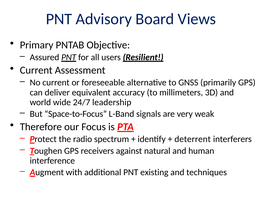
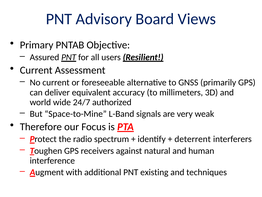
leadership: leadership -> authorized
Space-to-Focus: Space-to-Focus -> Space-to-Mine
